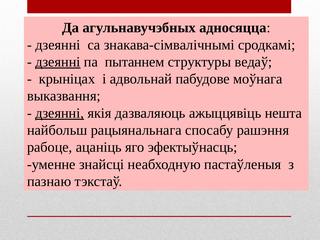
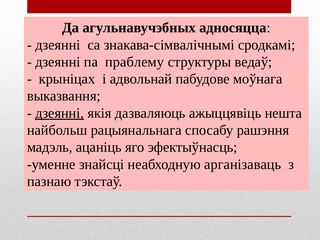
дзеянні at (58, 62) underline: present -> none
пытаннем: пытаннем -> праблему
рабоце: рабоце -> мадэль
пастаўленыя: пастаўленыя -> арганізаваць
